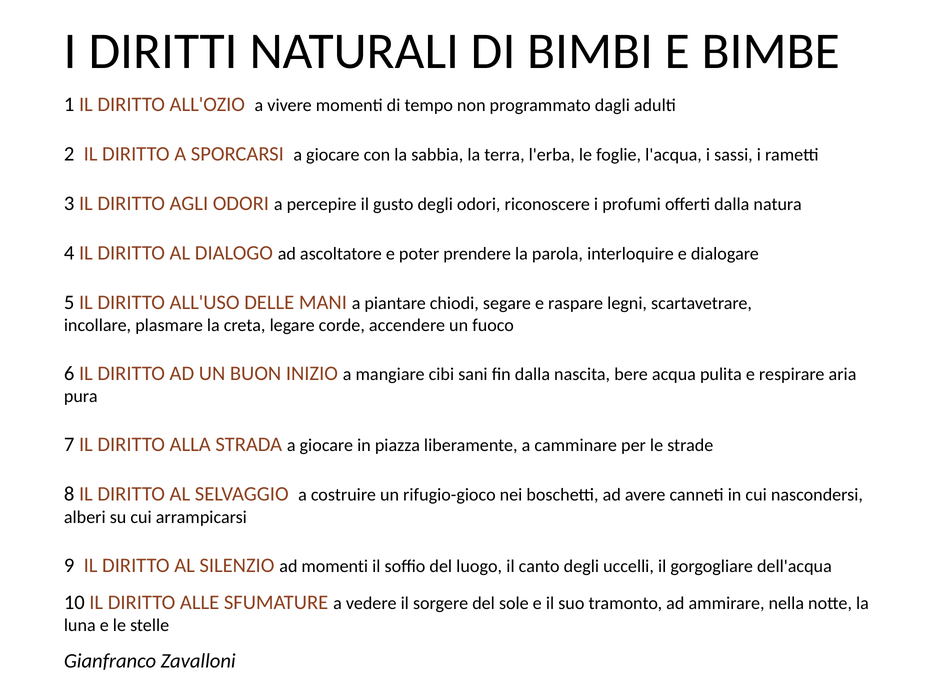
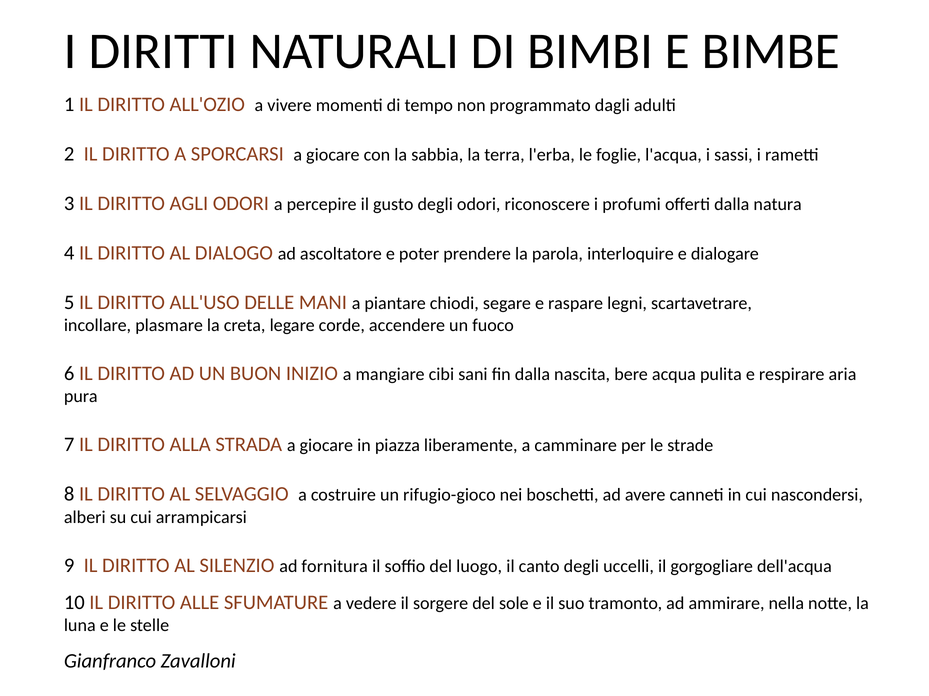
ad momenti: momenti -> fornitura
